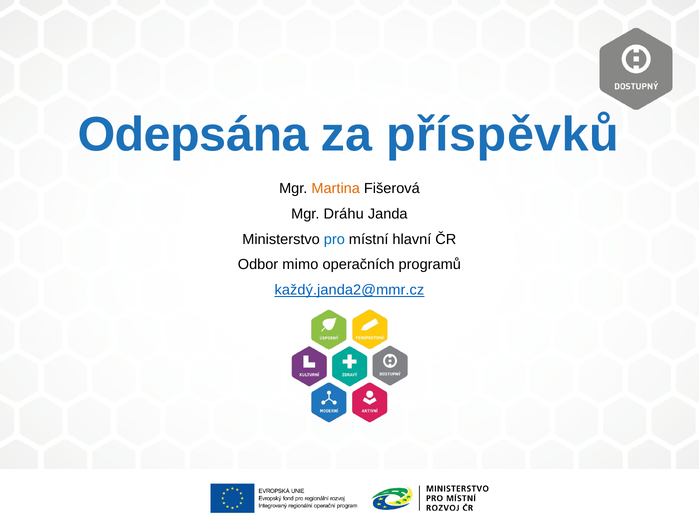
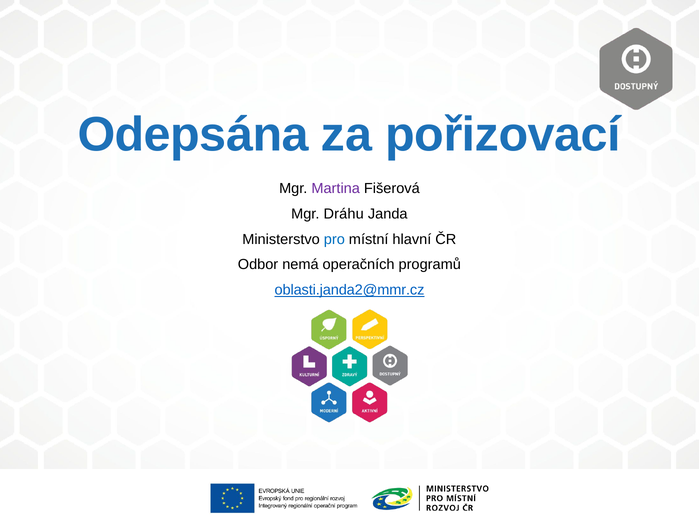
příspěvků: příspěvků -> pořizovací
Martina colour: orange -> purple
mimo: mimo -> nemá
každý.janda2@mmr.cz: každý.janda2@mmr.cz -> oblasti.janda2@mmr.cz
